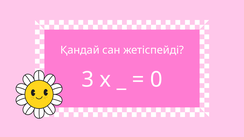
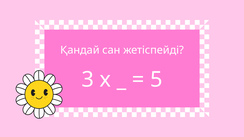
0: 0 -> 5
